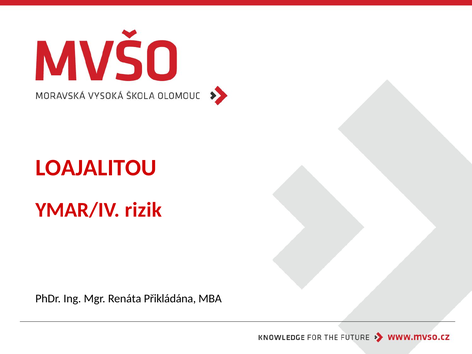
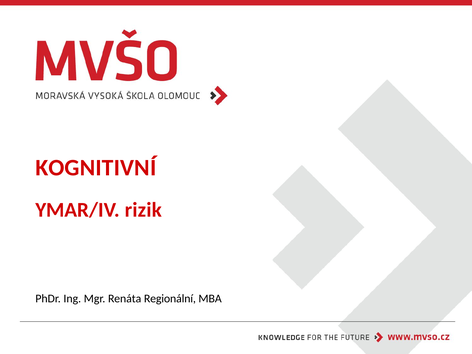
LOAJALITOU: LOAJALITOU -> KOGNITIVNÍ
Přikládána: Přikládána -> Regionální
